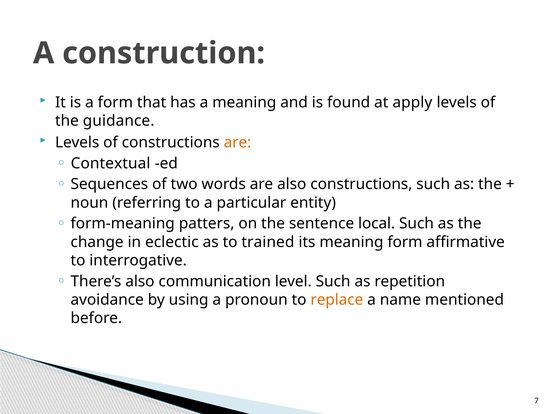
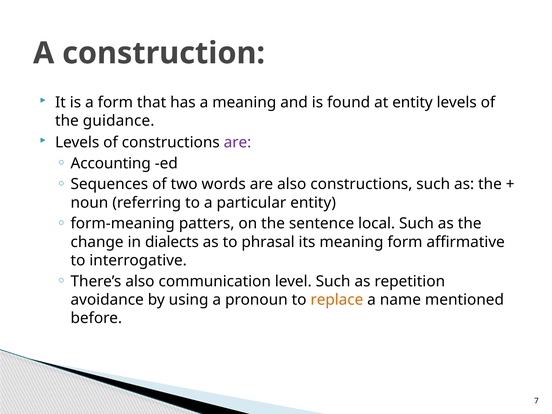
at apply: apply -> entity
are at (237, 142) colour: orange -> purple
Contextual: Contextual -> Accounting
eclectic: eclectic -> dialects
trained: trained -> phrasal
